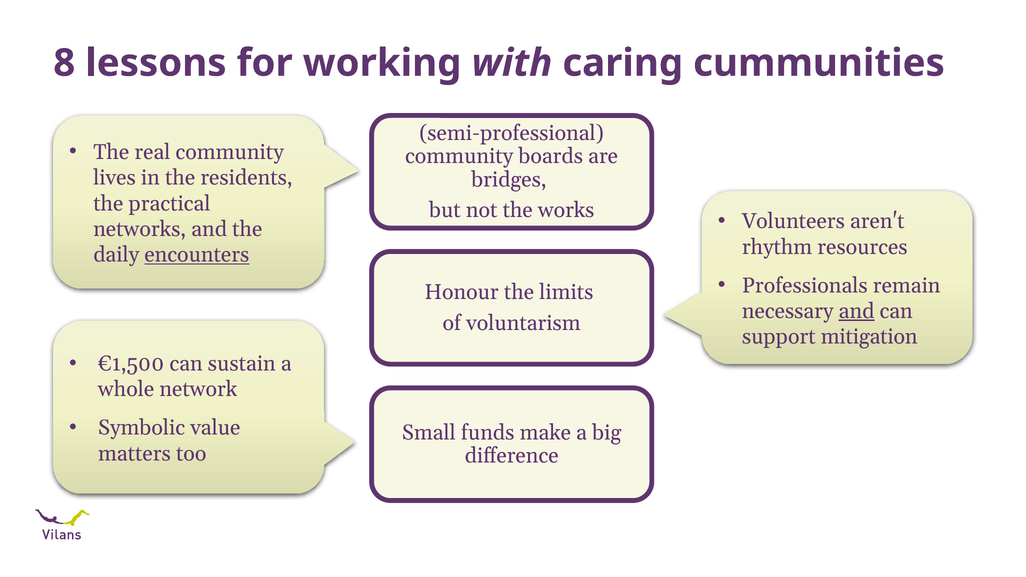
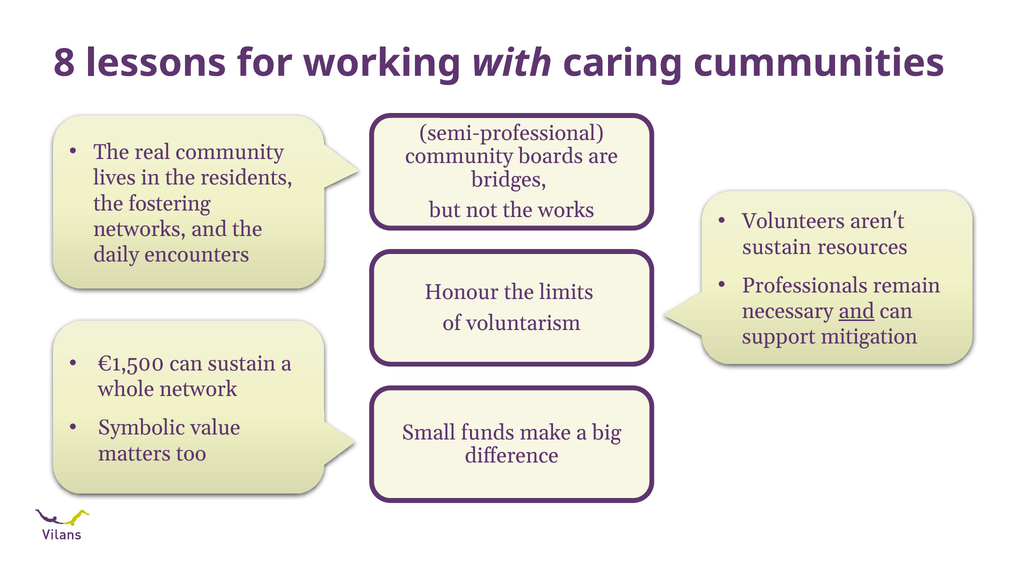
practical: practical -> fostering
rhythm at (777, 247): rhythm -> sustain
encounters underline: present -> none
